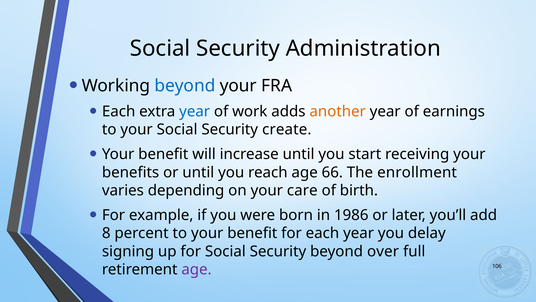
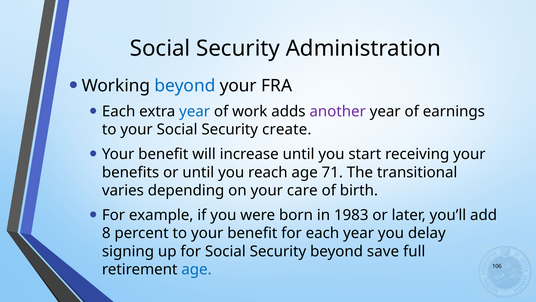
another colour: orange -> purple
66: 66 -> 71
enrollment: enrollment -> transitional
1986: 1986 -> 1983
over: over -> save
age at (197, 269) colour: purple -> blue
